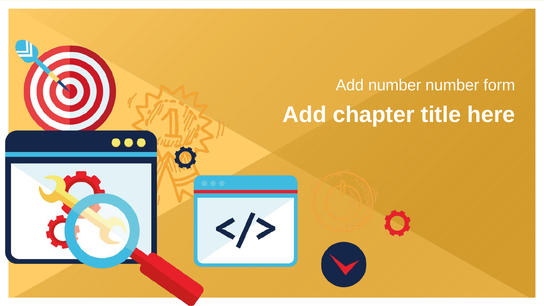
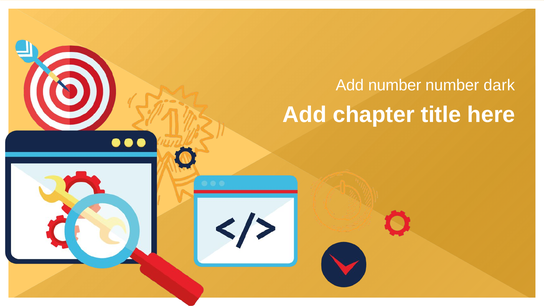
form: form -> dark
